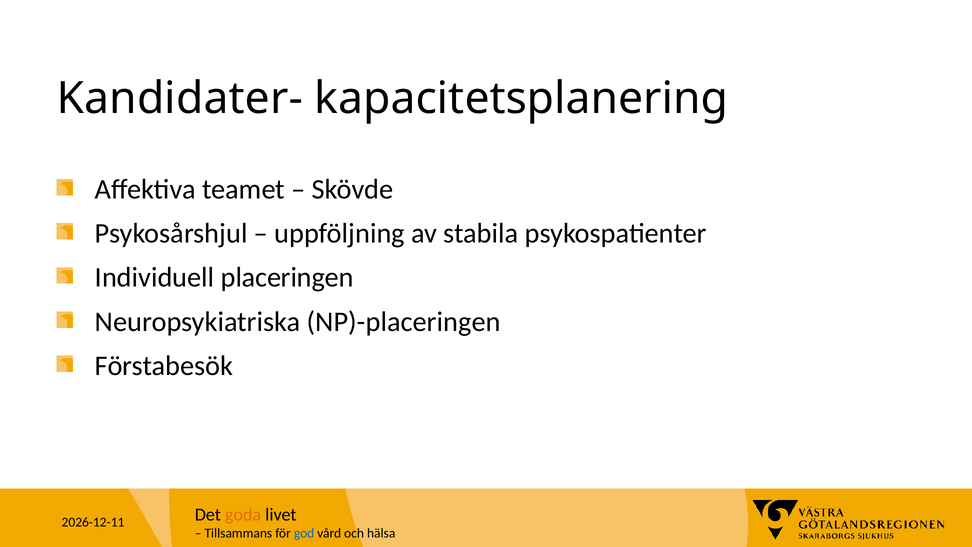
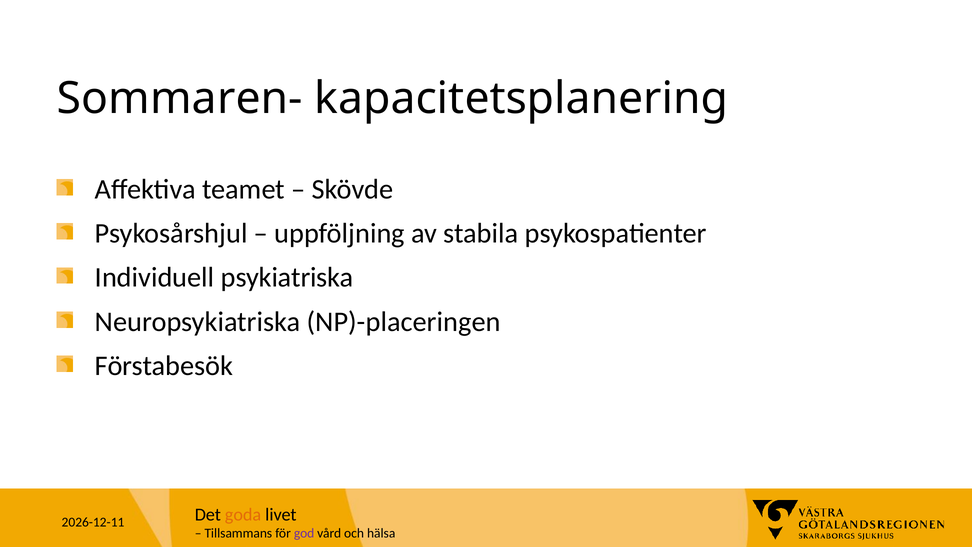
Kandidater-: Kandidater- -> Sommaren-
placeringen: placeringen -> psykiatriska
god colour: blue -> purple
